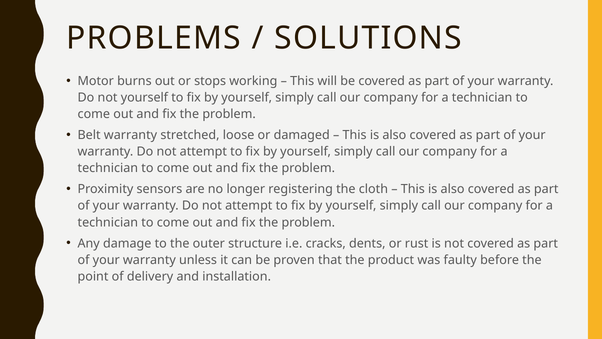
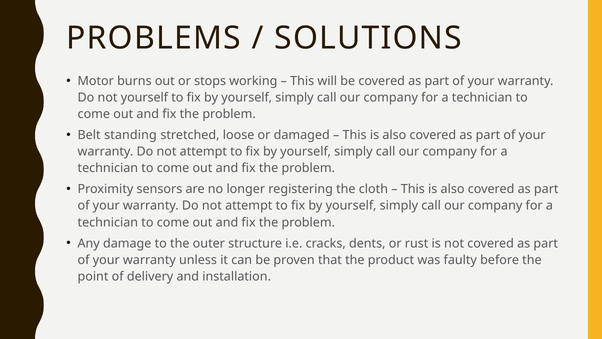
Belt warranty: warranty -> standing
